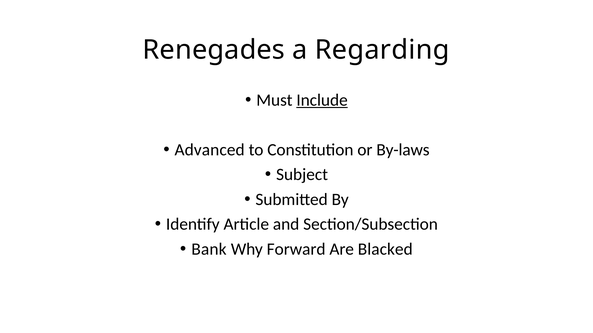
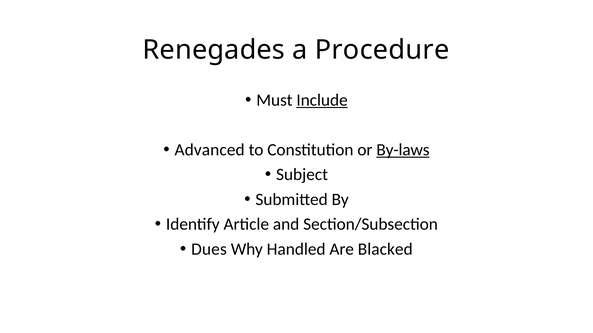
Regarding: Regarding -> Procedure
By-laws underline: none -> present
Bank: Bank -> Dues
Forward: Forward -> Handled
